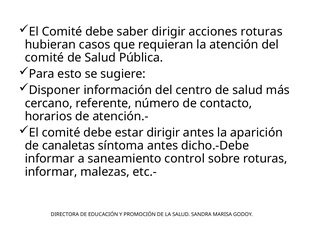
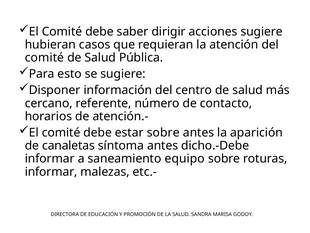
acciones roturas: roturas -> sugiere
estar dirigir: dirigir -> sobre
control: control -> equipo
